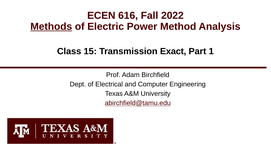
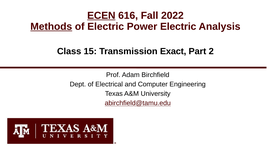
ECEN underline: none -> present
Power Method: Method -> Electric
1: 1 -> 2
